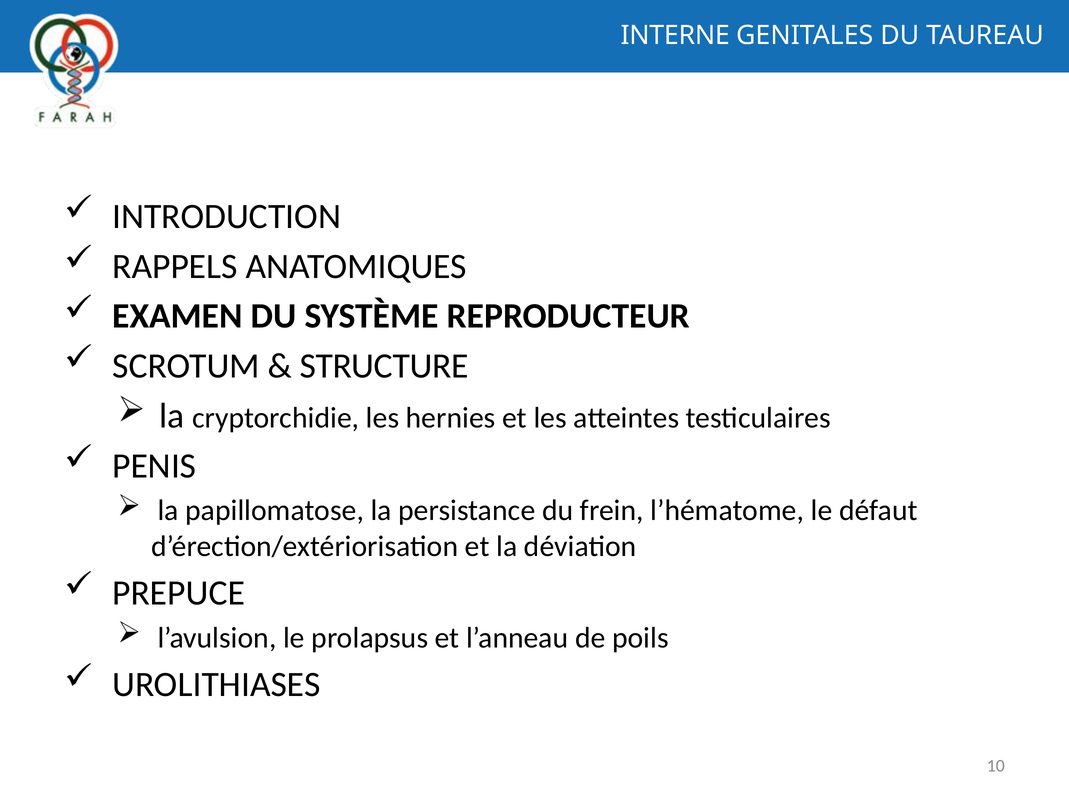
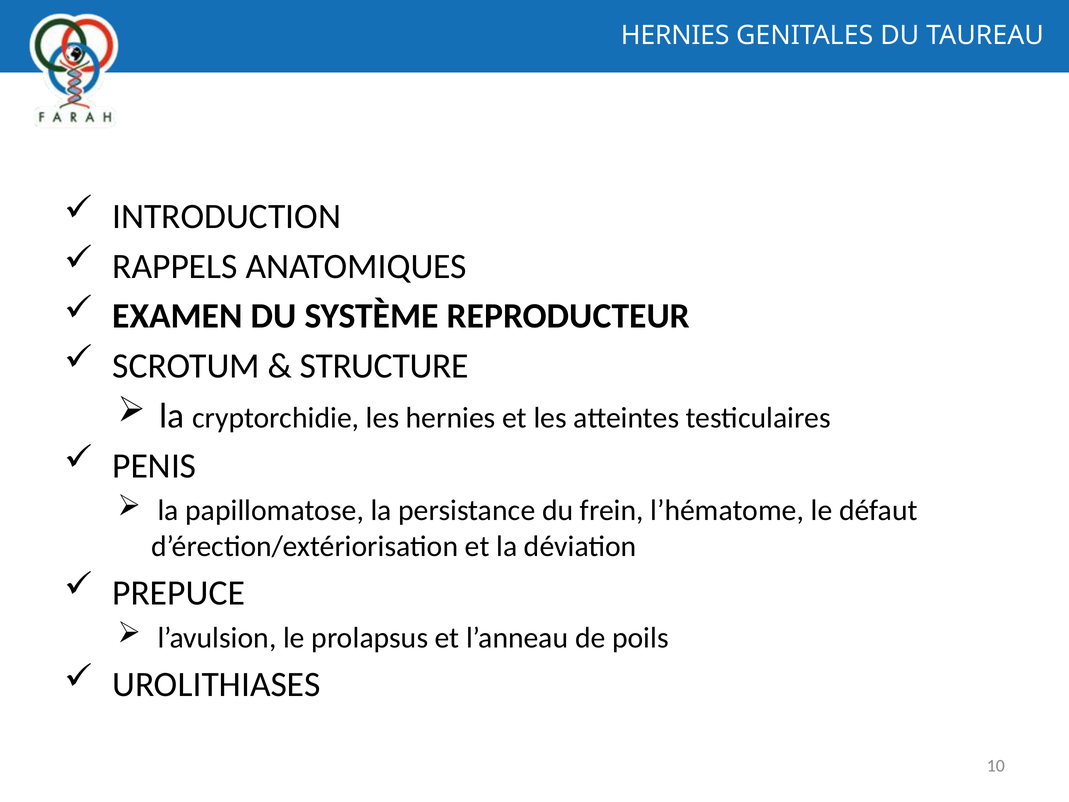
INTERNE at (675, 36): INTERNE -> HERNIES
